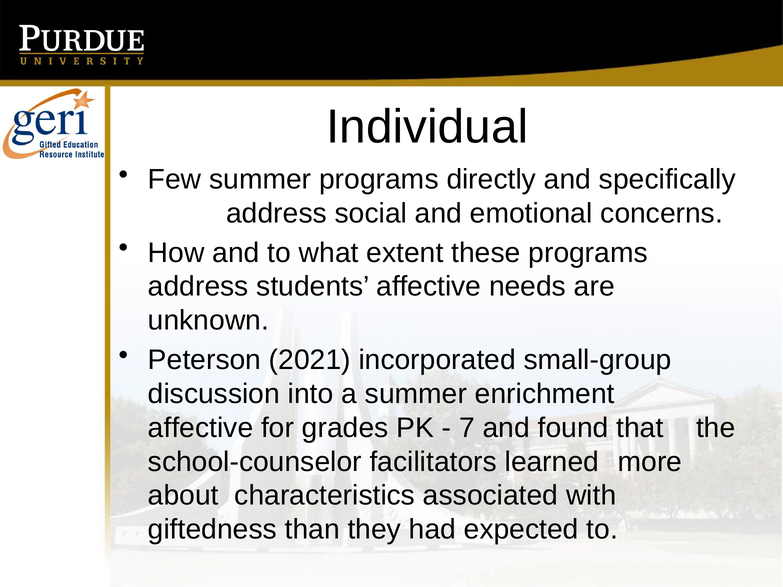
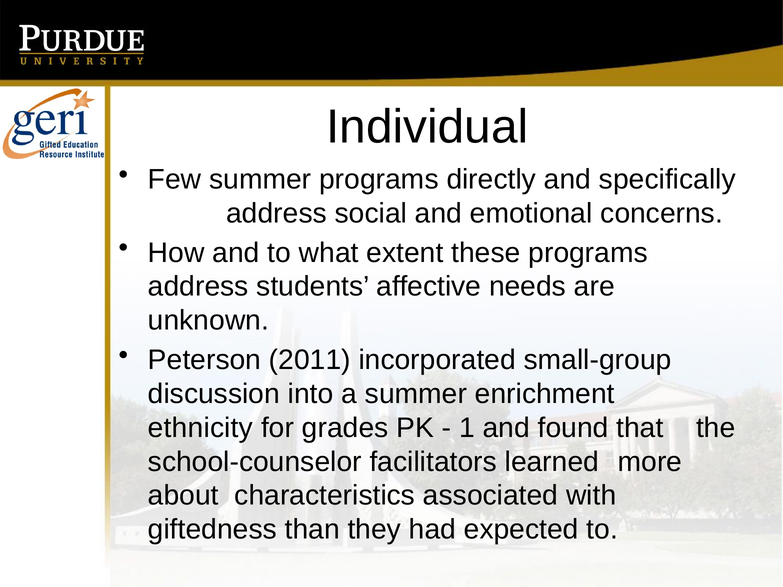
2021: 2021 -> 2011
affective at (201, 428): affective -> ethnicity
7: 7 -> 1
